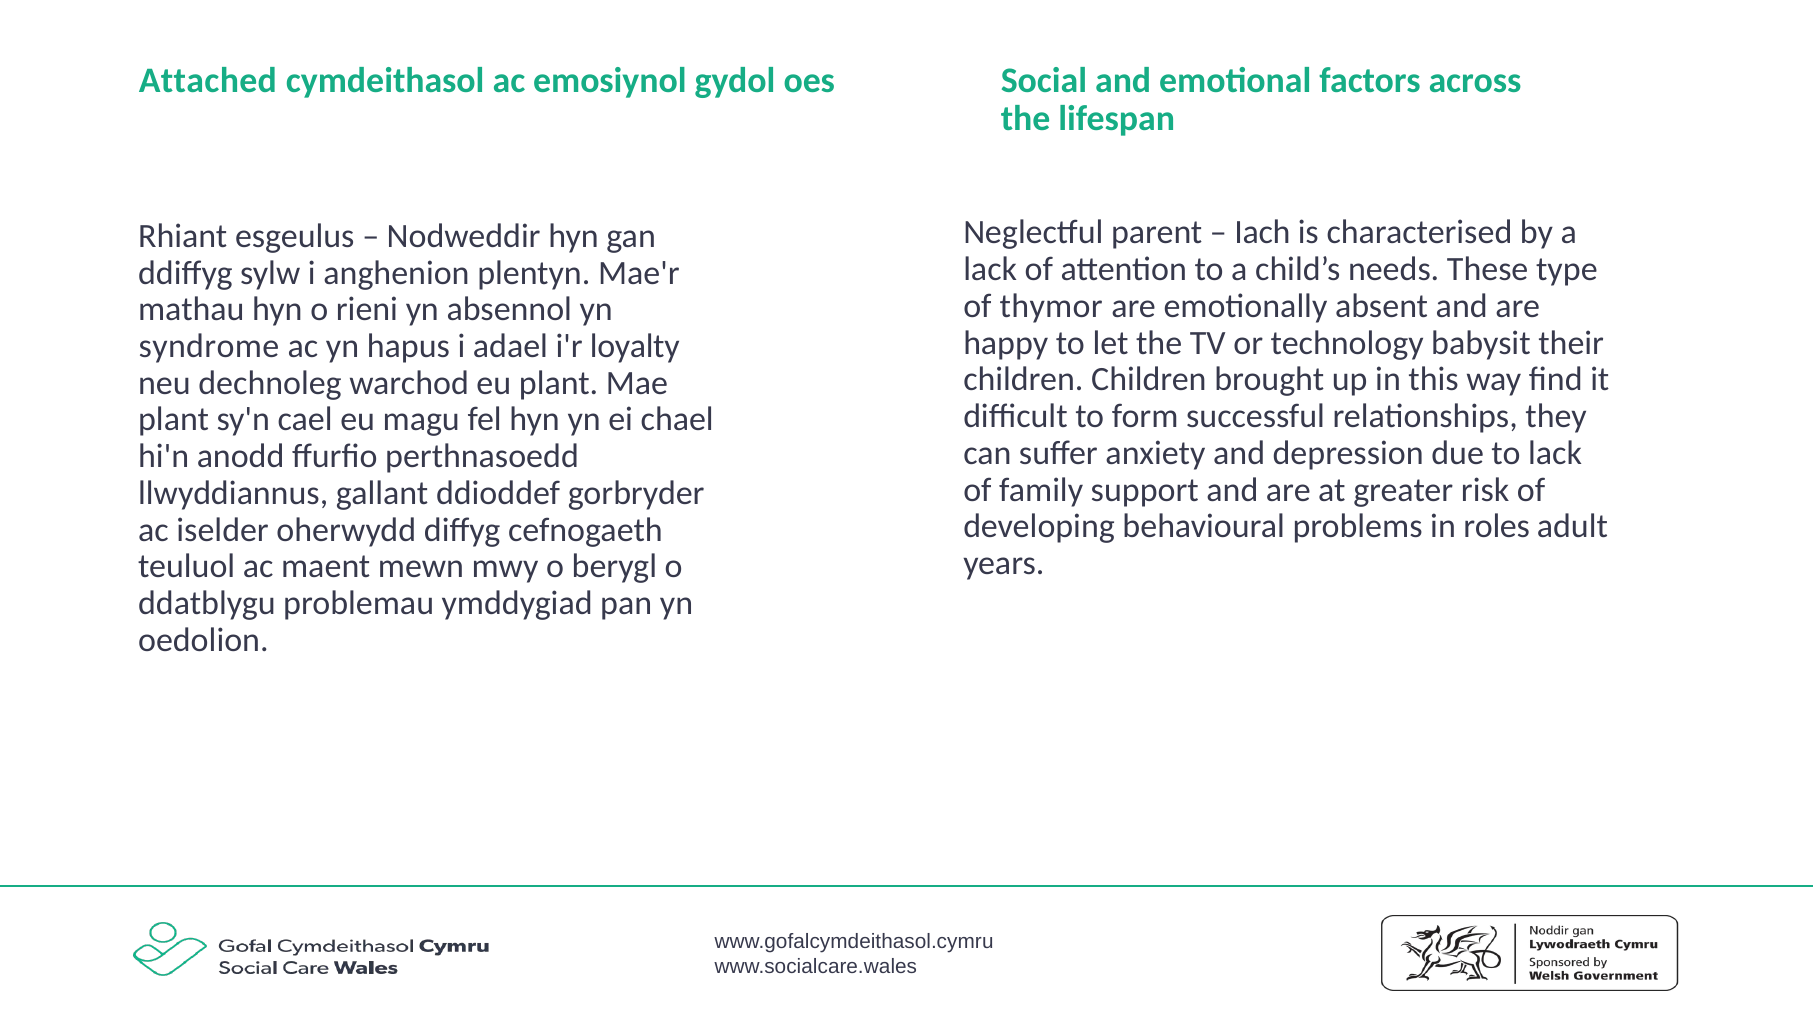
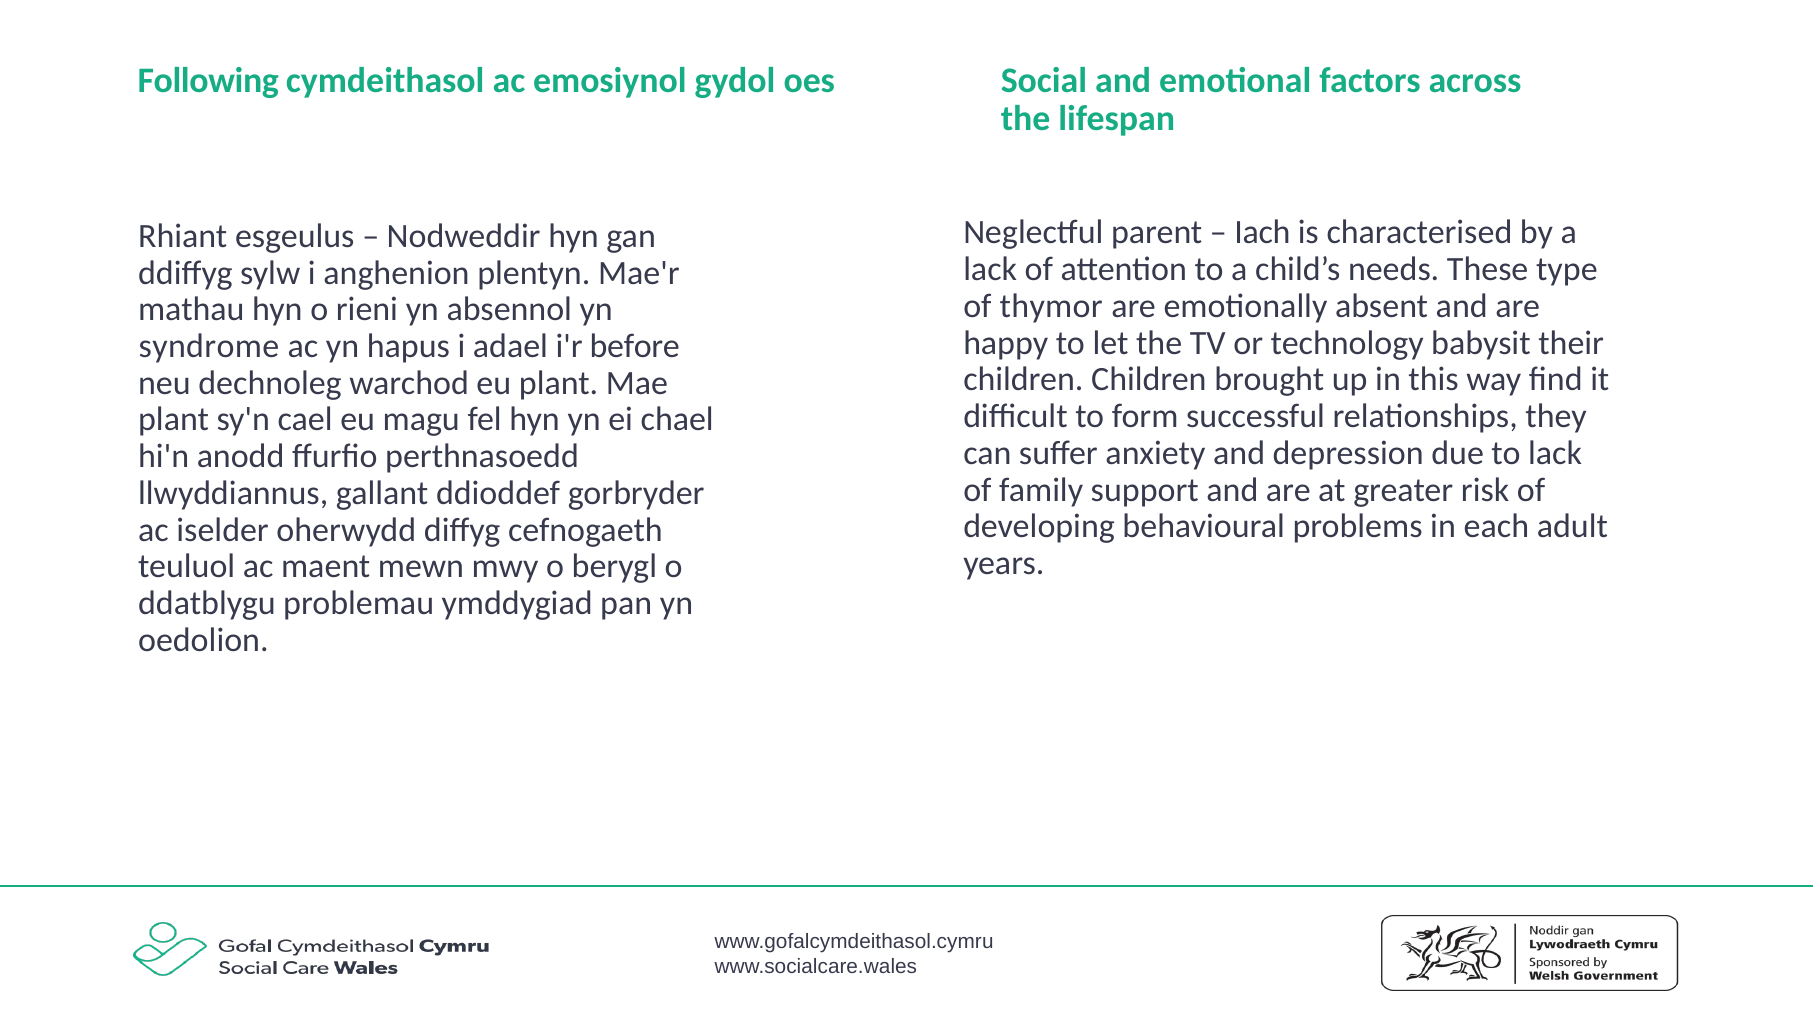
Attached: Attached -> Following
loyalty: loyalty -> before
roles: roles -> each
